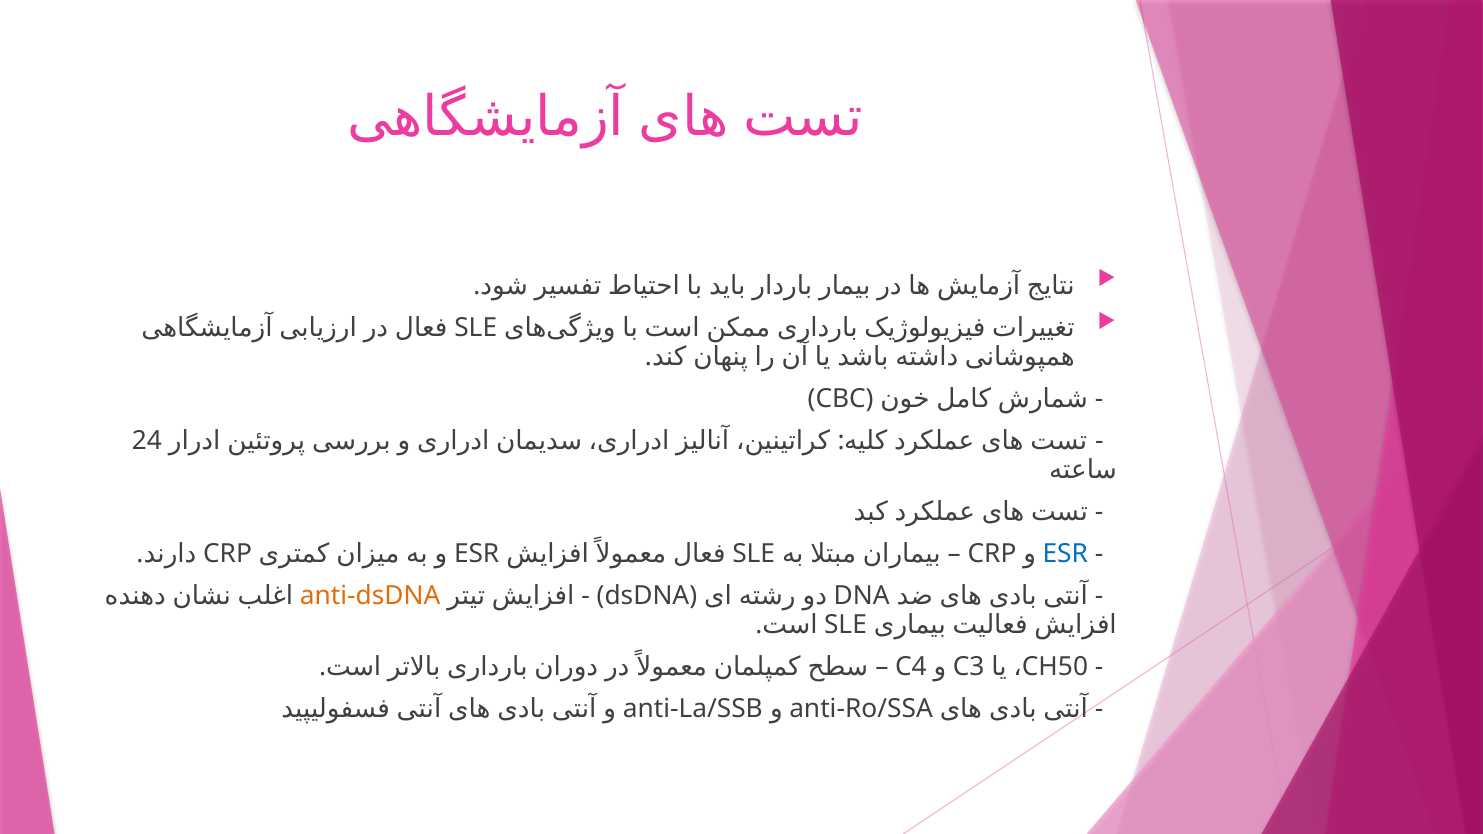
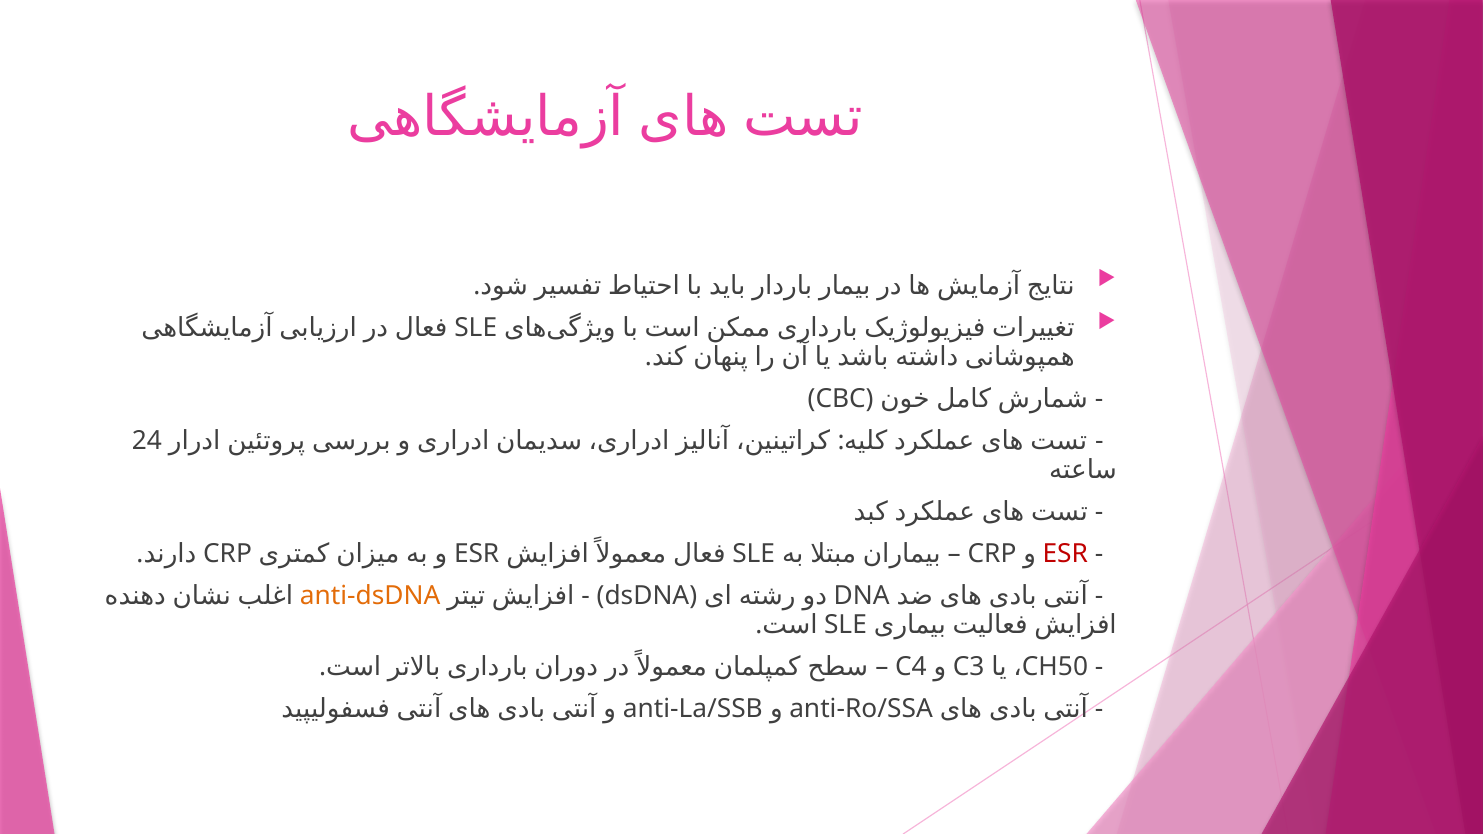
ESR at (1065, 554) colour: blue -> red
